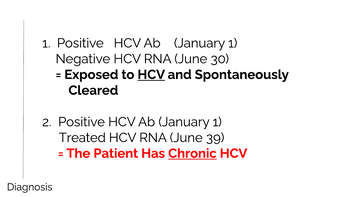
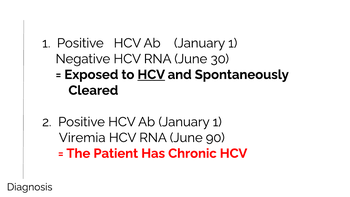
Treated: Treated -> Viremia
39: 39 -> 90
Chronic underline: present -> none
